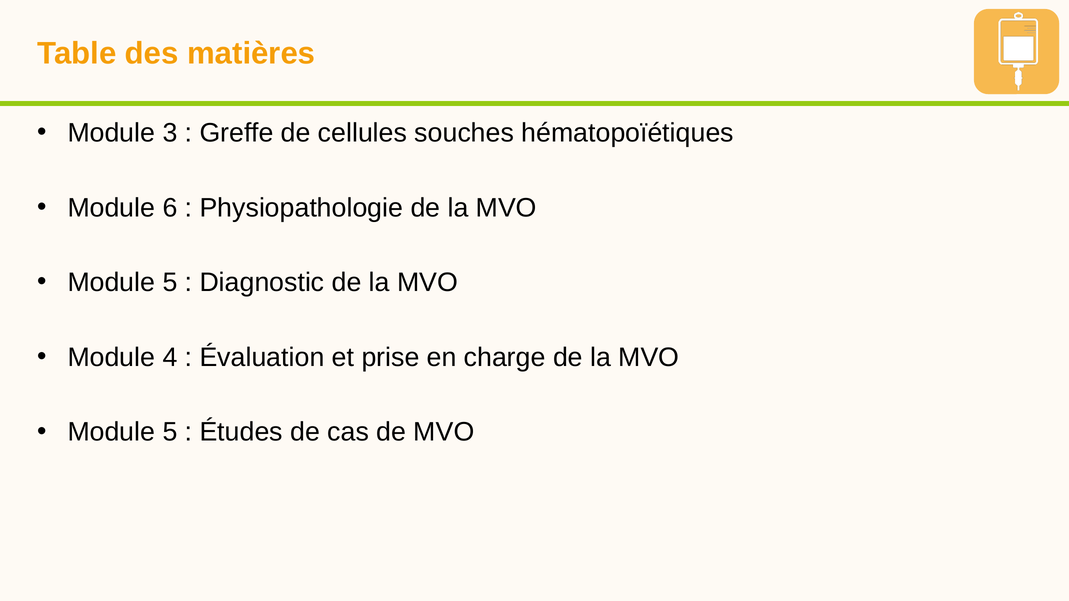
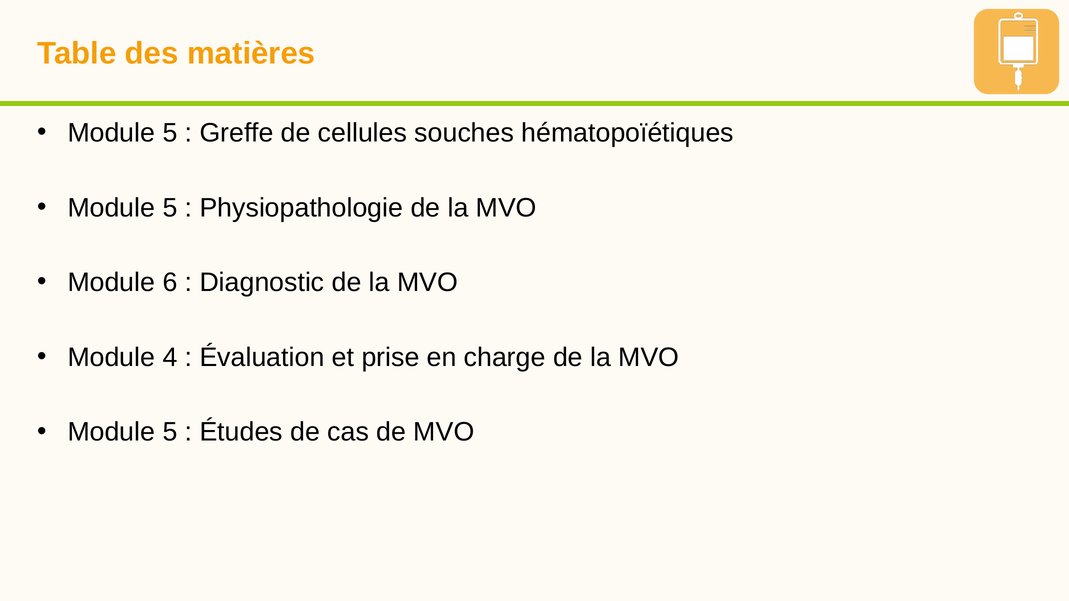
3 at (170, 133): 3 -> 5
6 at (170, 208): 6 -> 5
5 at (170, 283): 5 -> 6
